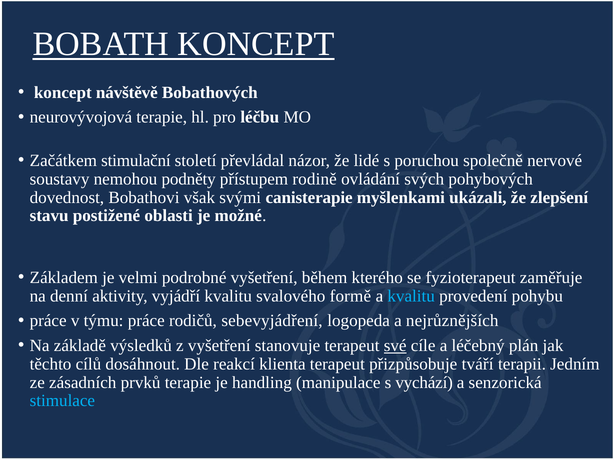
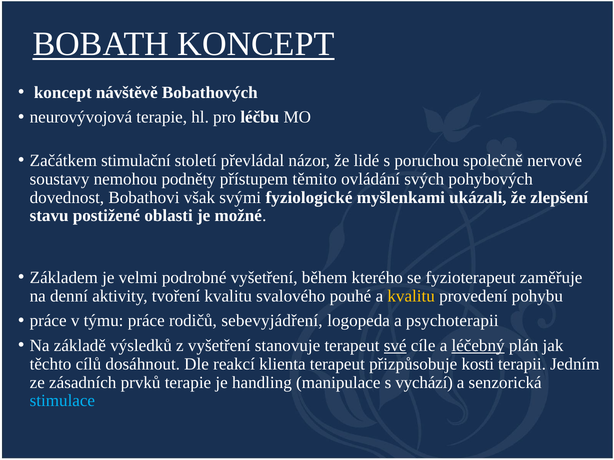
rodině: rodině -> těmito
canisterapie: canisterapie -> fyziologické
vyjádří: vyjádří -> tvoření
formě: formě -> pouhé
kvalitu at (411, 296) colour: light blue -> yellow
nejrůznějších: nejrůznějších -> psychoterapii
léčebný underline: none -> present
tváří: tváří -> kosti
